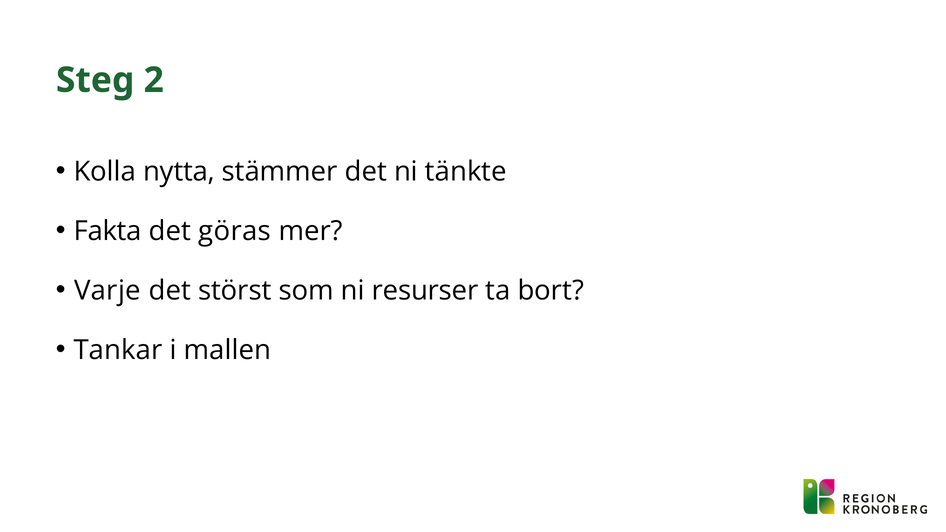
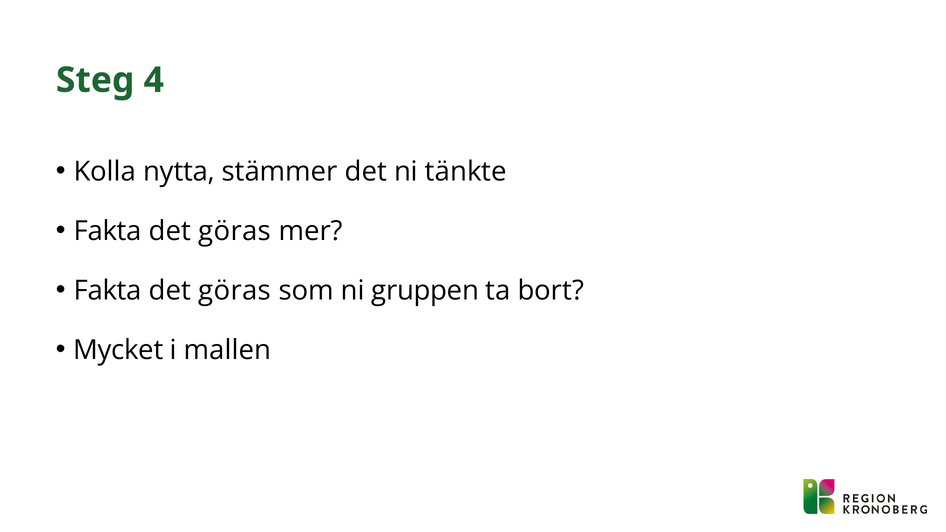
2: 2 -> 4
Varje at (107, 291): Varje -> Fakta
störst at (235, 291): störst -> göras
resurser: resurser -> gruppen
Tankar: Tankar -> Mycket
